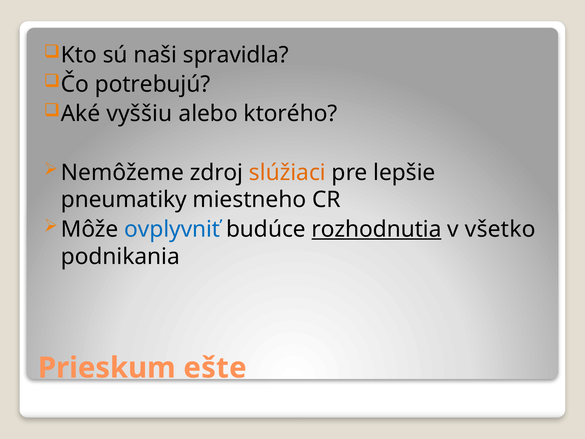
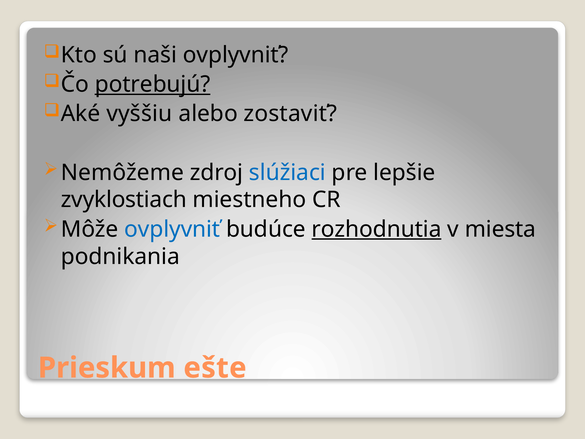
naši spravidla: spravidla -> ovplyvniť
potrebujú underline: none -> present
ktorého: ktorého -> zostaviť
slúžiaci colour: orange -> blue
pneumatiky: pneumatiky -> zvyklostiach
všetko: všetko -> miesta
